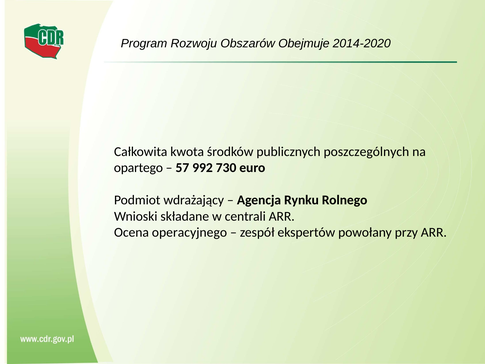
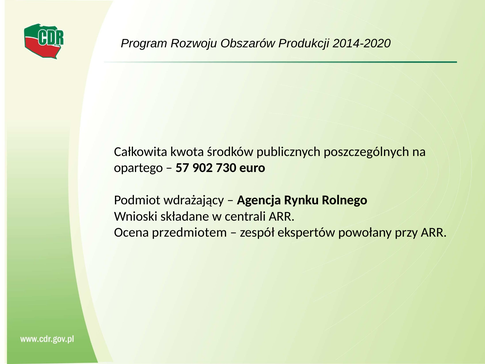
Obejmuje: Obejmuje -> Produkcji
992: 992 -> 902
operacyjnego: operacyjnego -> przedmiotem
